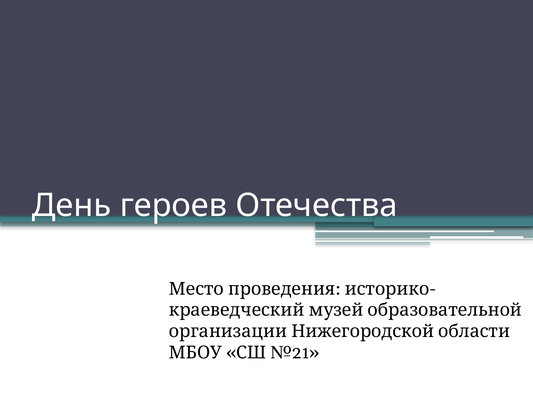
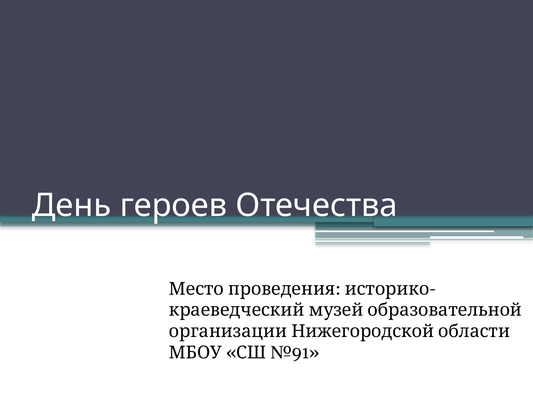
№21: №21 -> №91
